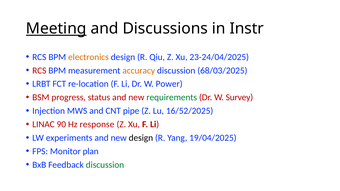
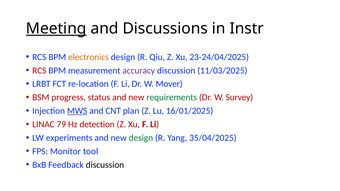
accuracy colour: orange -> purple
68/03/2025: 68/03/2025 -> 11/03/2025
Power: Power -> Mover
MWS underline: none -> present
pipe: pipe -> plan
16/52/2025: 16/52/2025 -> 16/01/2025
90: 90 -> 79
response: response -> detection
design at (141, 138) colour: black -> green
19/04/2025: 19/04/2025 -> 35/04/2025
plan: plan -> tool
discussion at (105, 165) colour: green -> black
